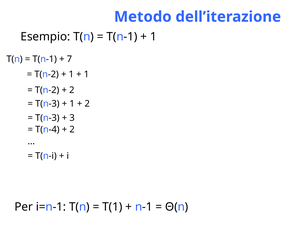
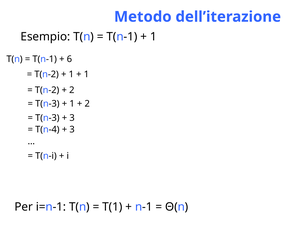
7: 7 -> 6
2 at (72, 129): 2 -> 3
